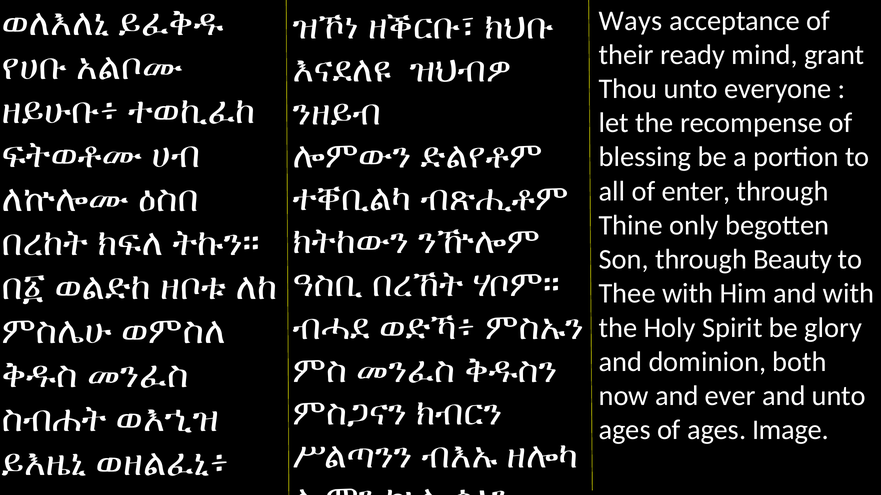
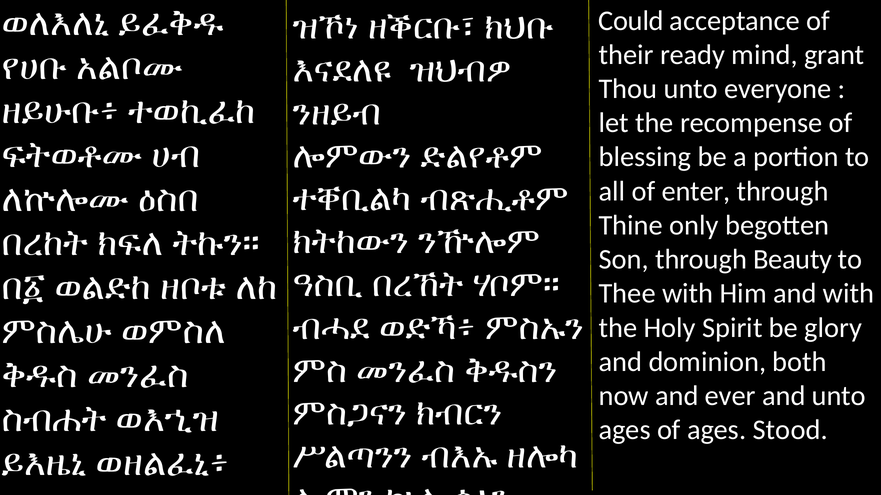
Ways: Ways -> Could
Image: Image -> Stood
